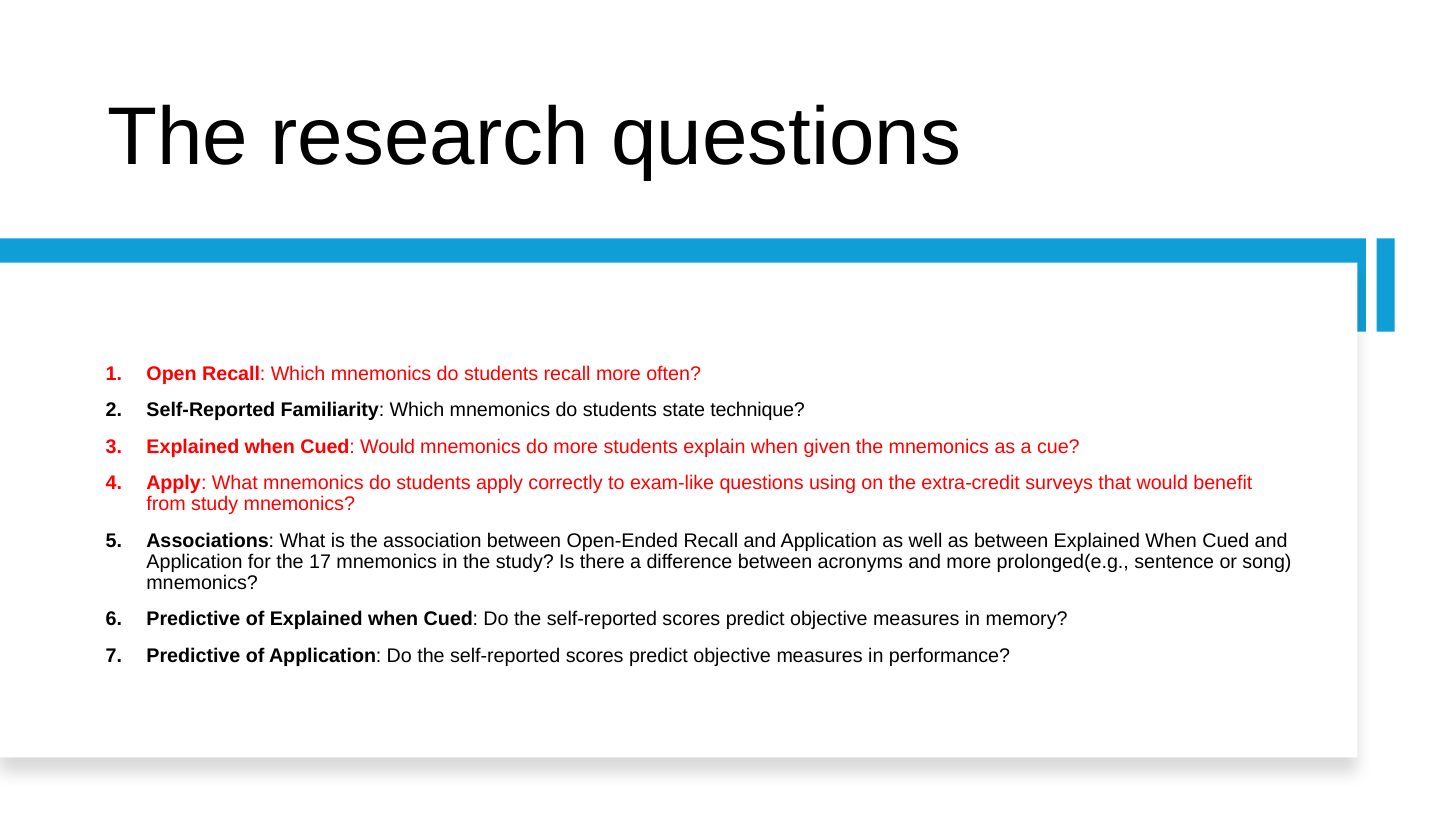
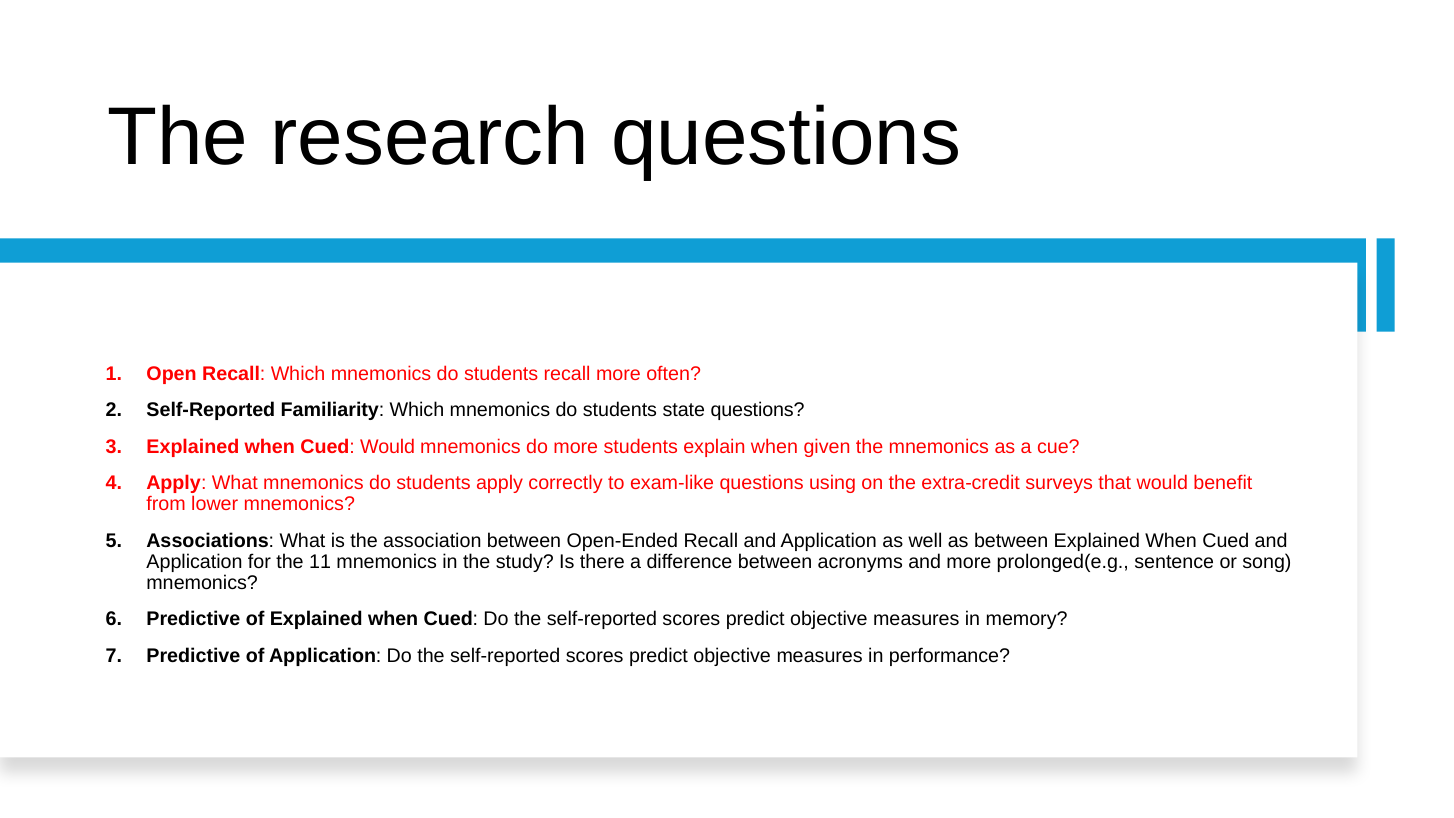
state technique: technique -> questions
from study: study -> lower
17: 17 -> 11
